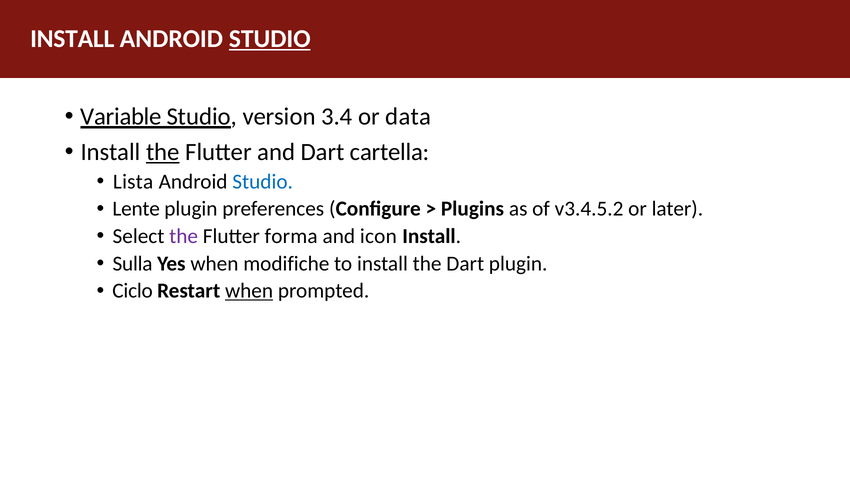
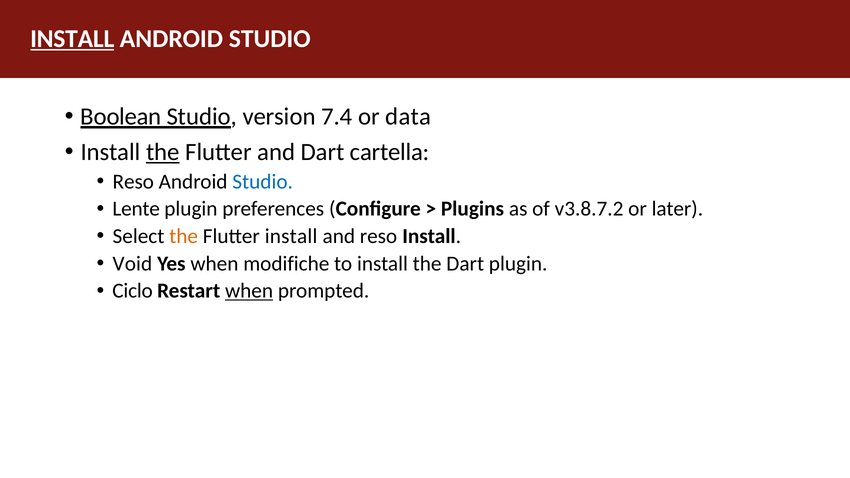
INSTALL at (72, 39) underline: none -> present
STUDIO at (270, 39) underline: present -> none
Variable: Variable -> Boolean
3.4: 3.4 -> 7.4
Lista at (133, 182): Lista -> Reso
v3.4.5.2: v3.4.5.2 -> v3.8.7.2
the at (184, 236) colour: purple -> orange
Flutter forma: forma -> install
and icon: icon -> reso
Sulla: Sulla -> Void
